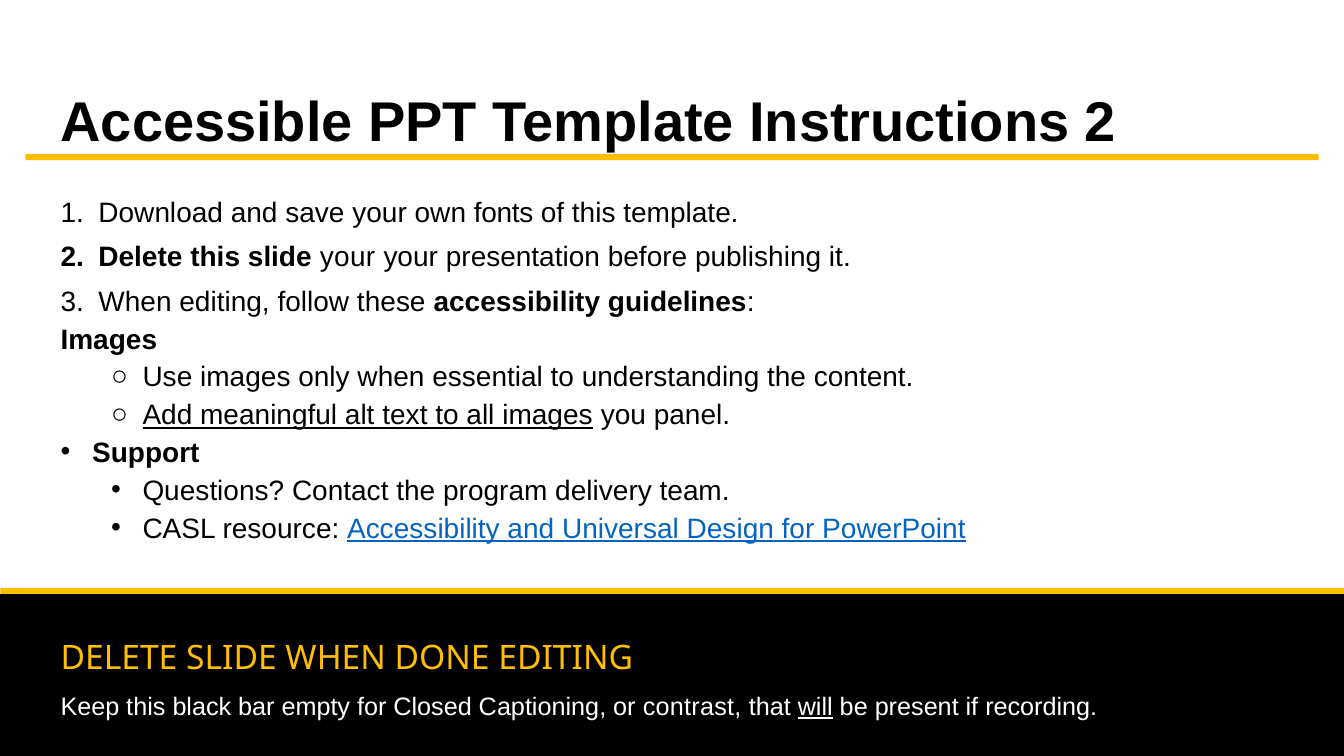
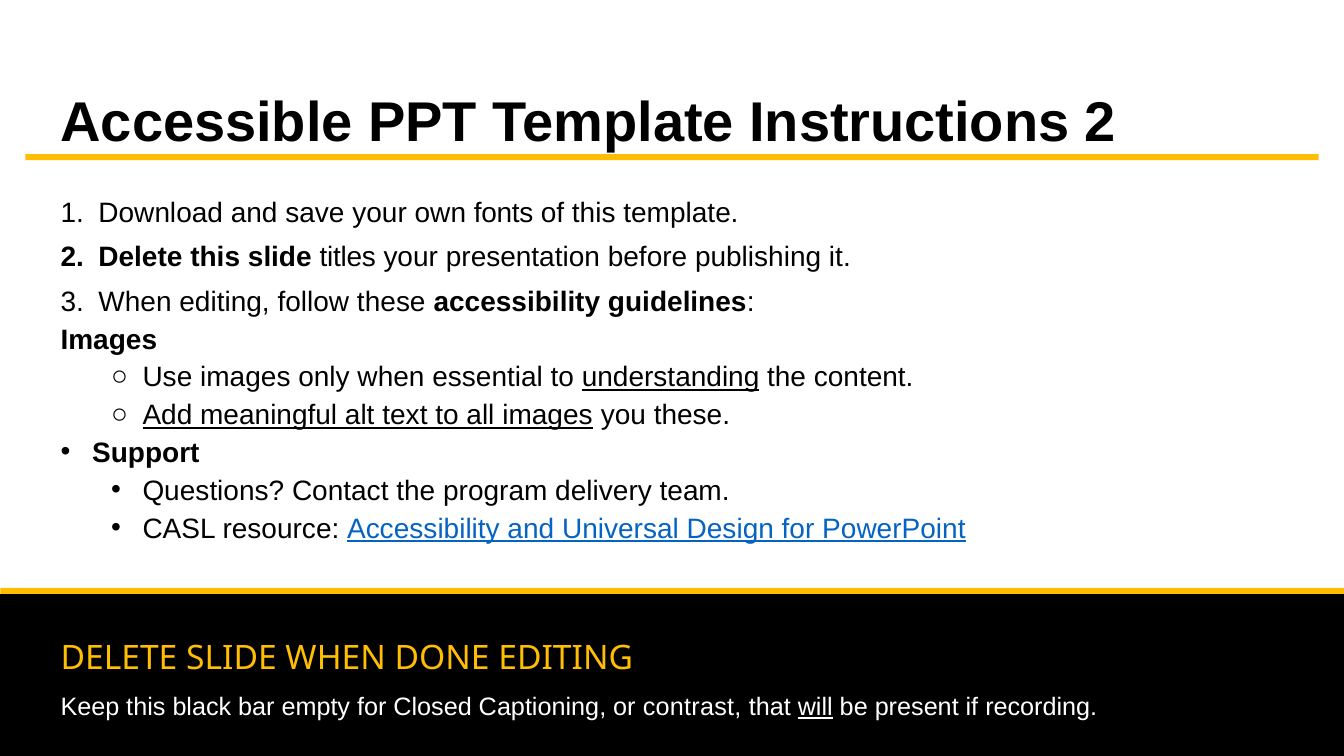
slide your: your -> titles
understanding underline: none -> present
you panel: panel -> these
